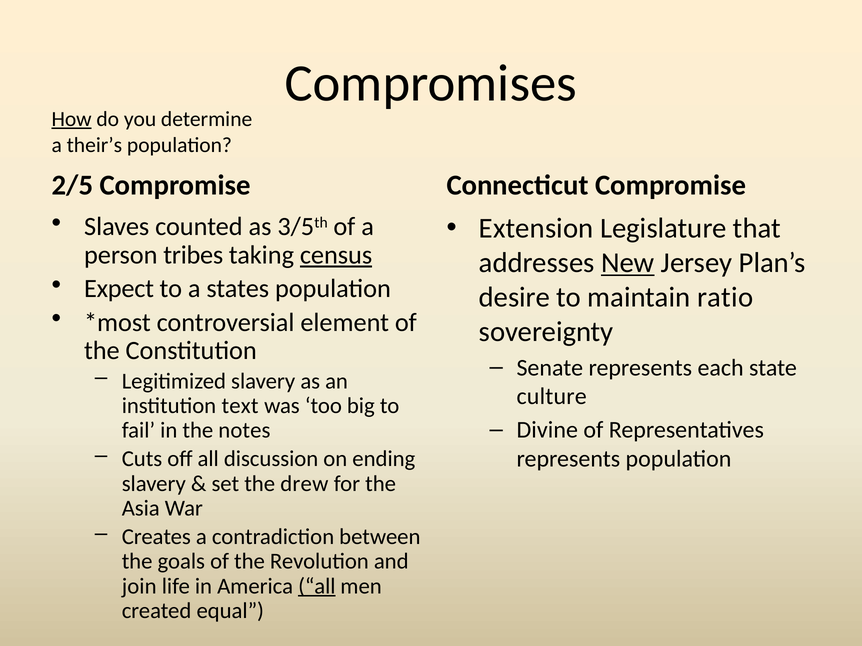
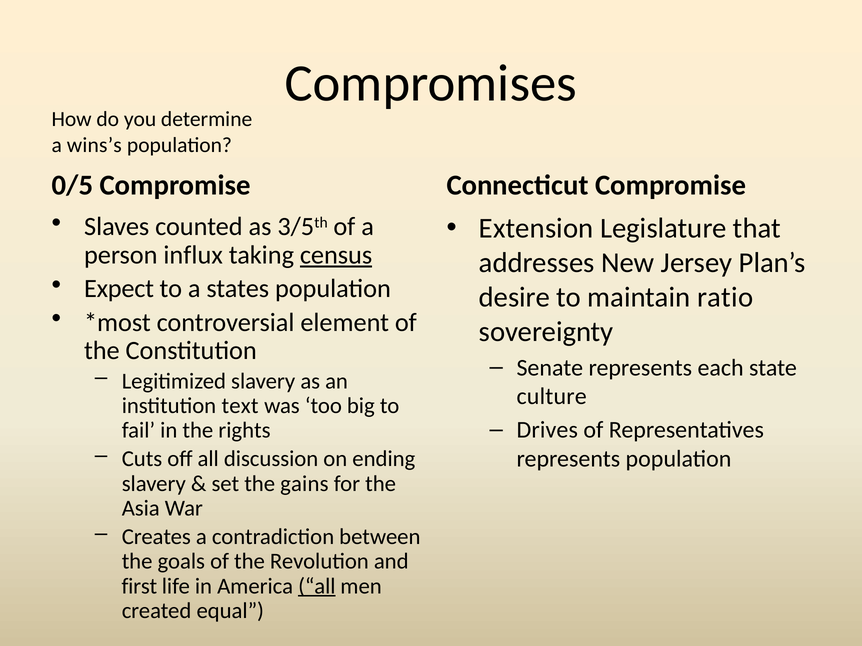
How underline: present -> none
their’s: their’s -> wins’s
2/5: 2/5 -> 0/5
tribes: tribes -> influx
New underline: present -> none
Divine: Divine -> Drives
notes: notes -> rights
drew: drew -> gains
join: join -> first
